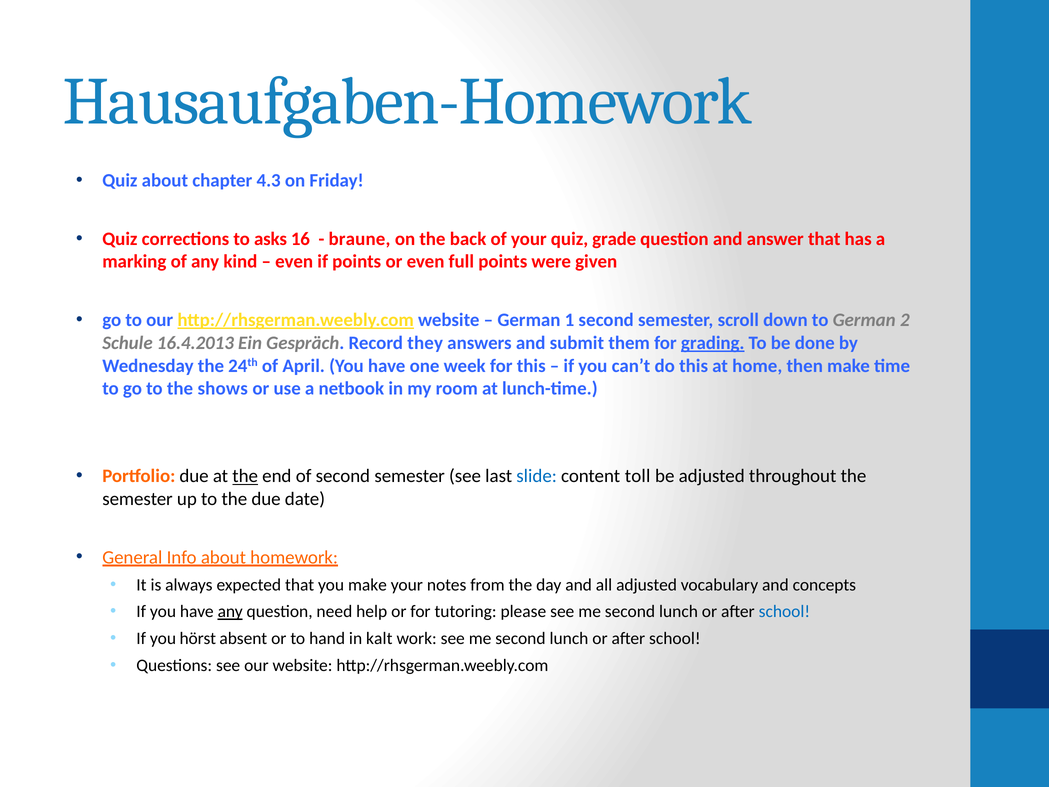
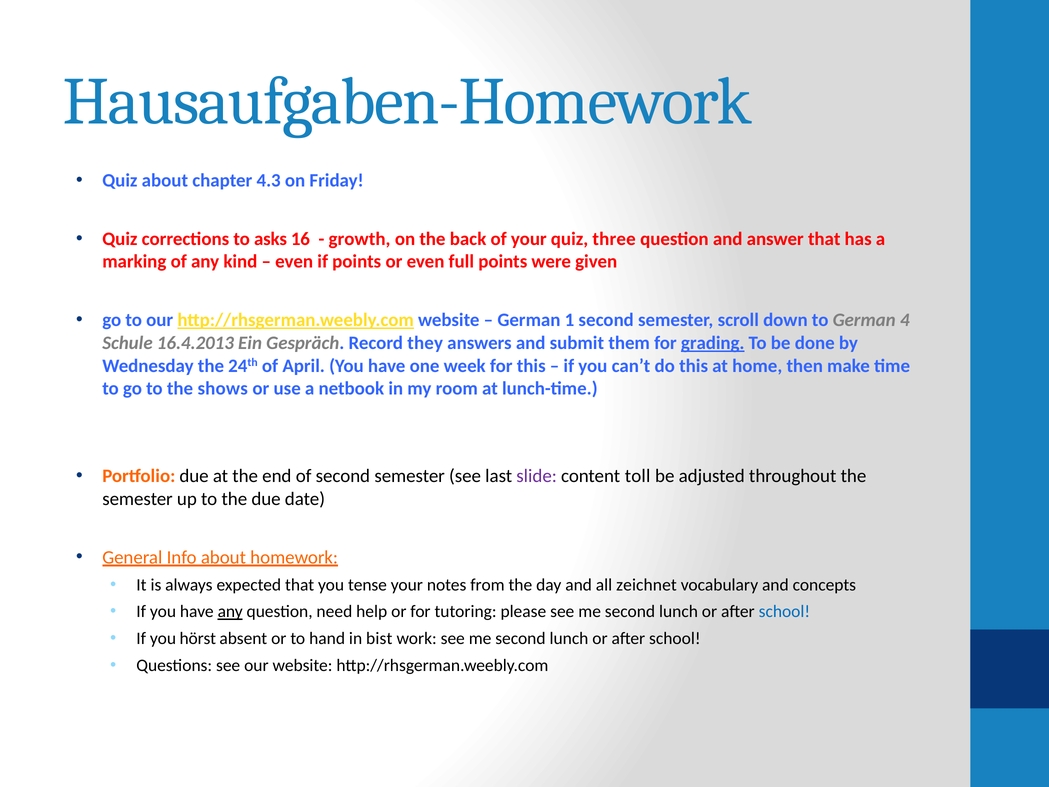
braune: braune -> growth
grade: grade -> three
2: 2 -> 4
the at (245, 476) underline: present -> none
slide colour: blue -> purple
you make: make -> tense
all adjusted: adjusted -> zeichnet
kalt: kalt -> bist
